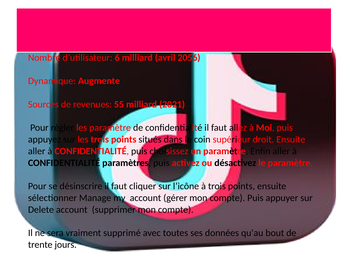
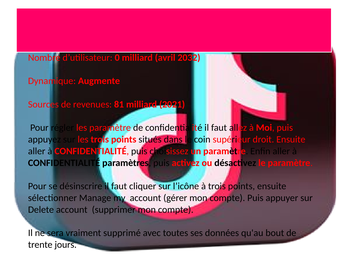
6: 6 -> 0
2056: 2056 -> 2032
55: 55 -> 81
